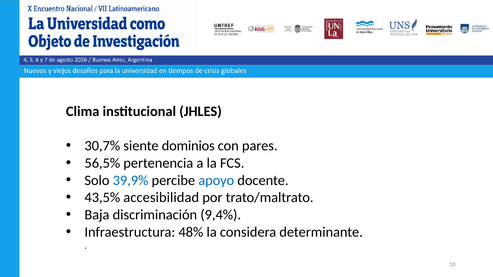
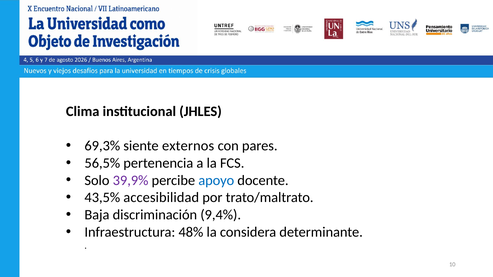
30,7%: 30,7% -> 69,3%
dominios: dominios -> externos
39,9% colour: blue -> purple
